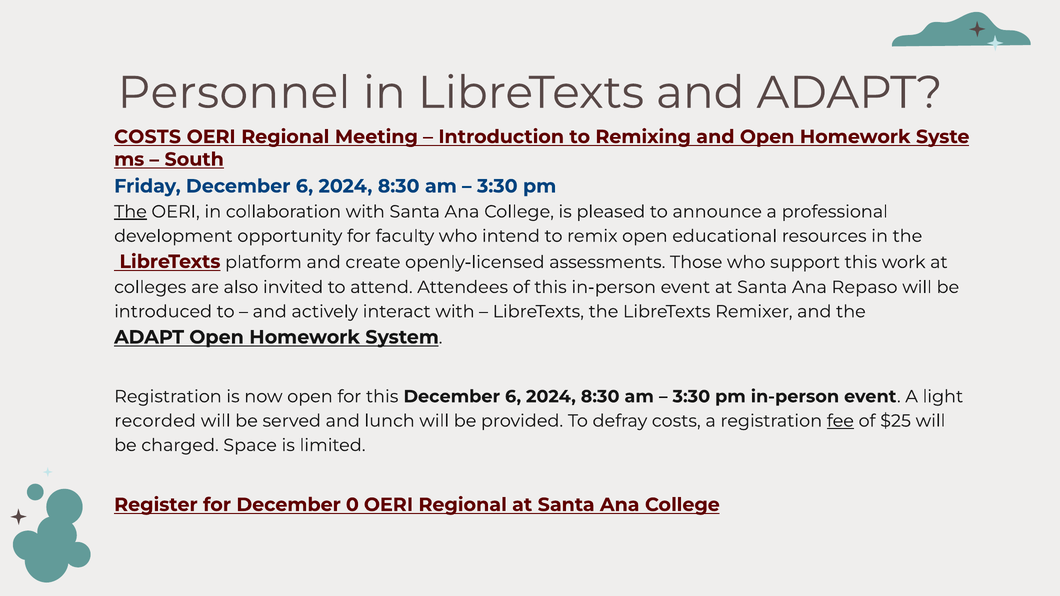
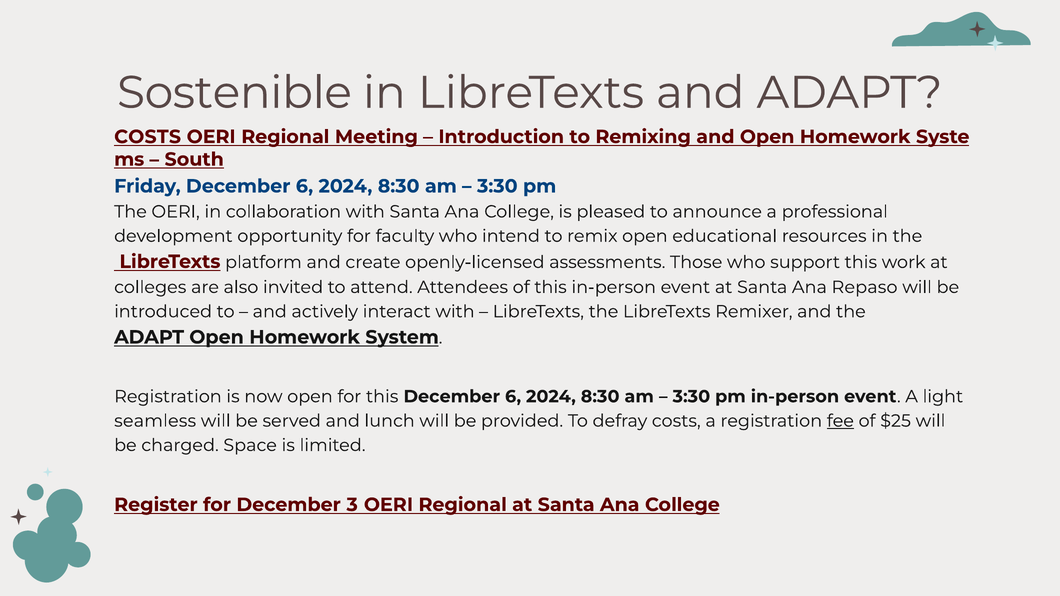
Personnel: Personnel -> Sostenible
The at (130, 212) underline: present -> none
recorded: recorded -> seamless
0: 0 -> 3
